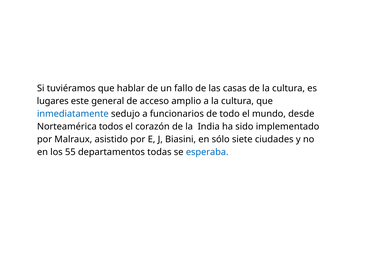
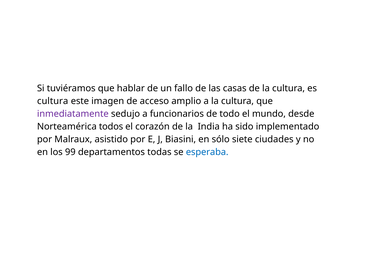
lugares at (53, 101): lugares -> cultura
general: general -> imagen
inmediatamente colour: blue -> purple
55: 55 -> 99
